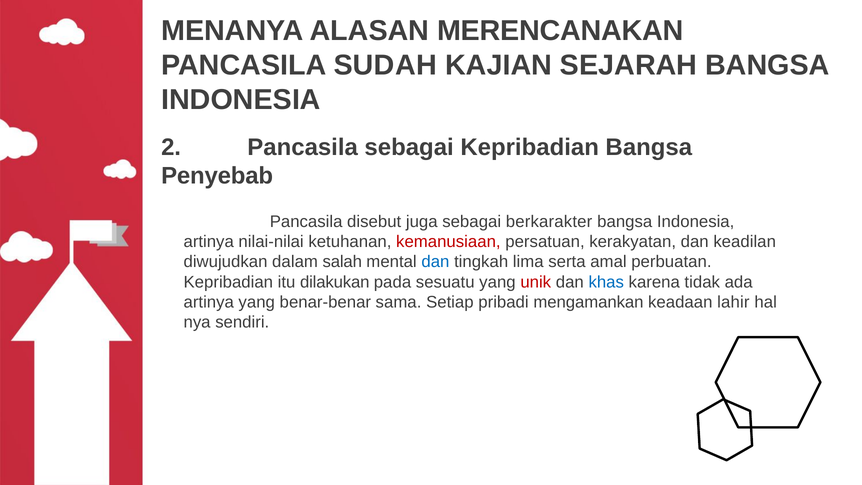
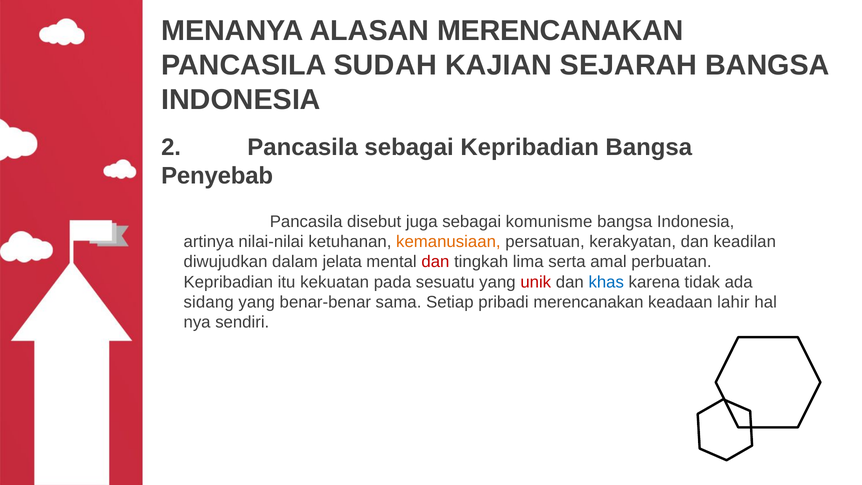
berkarakter: berkarakter -> komunisme
kemanusiaan colour: red -> orange
salah: salah -> jelata
dan at (435, 262) colour: blue -> red
dilakukan: dilakukan -> kekuatan
artinya at (209, 302): artinya -> sidang
pribadi mengamankan: mengamankan -> merencanakan
